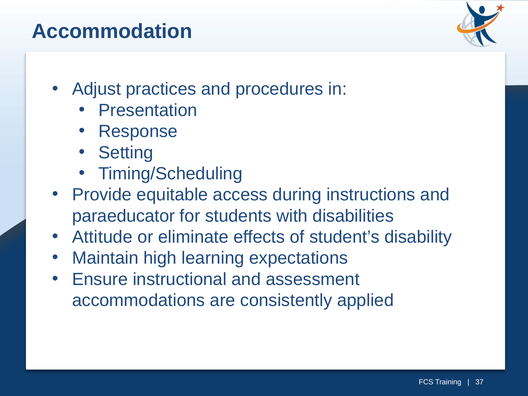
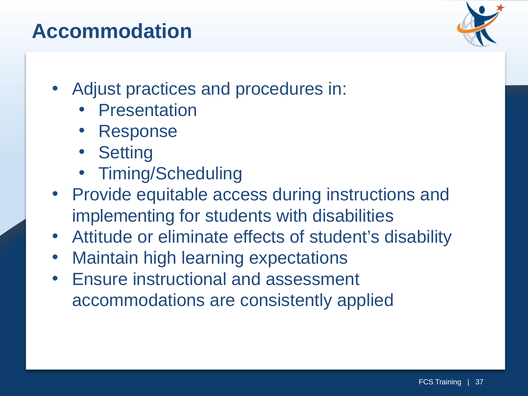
paraeducator: paraeducator -> implementing
